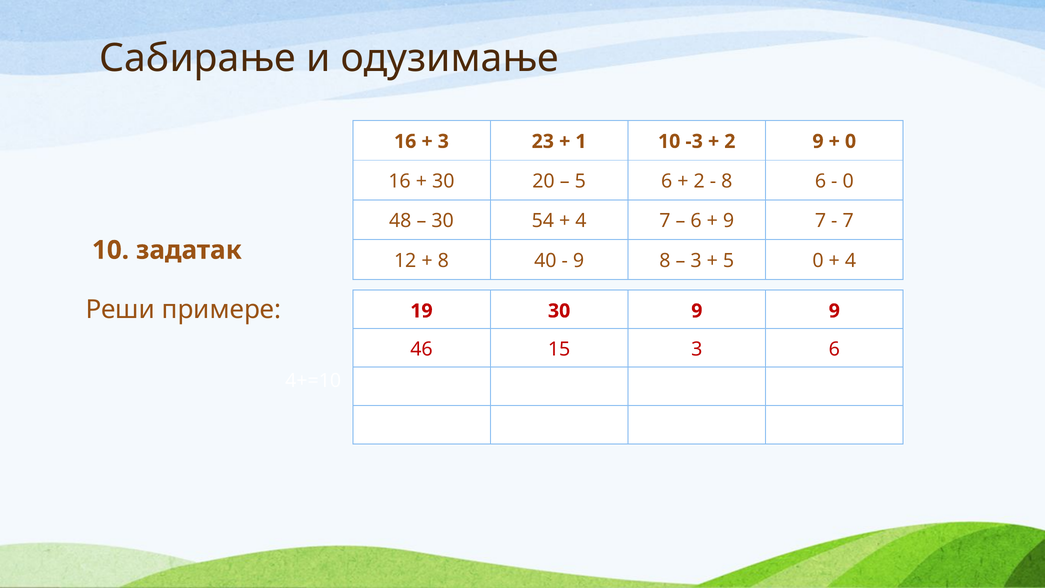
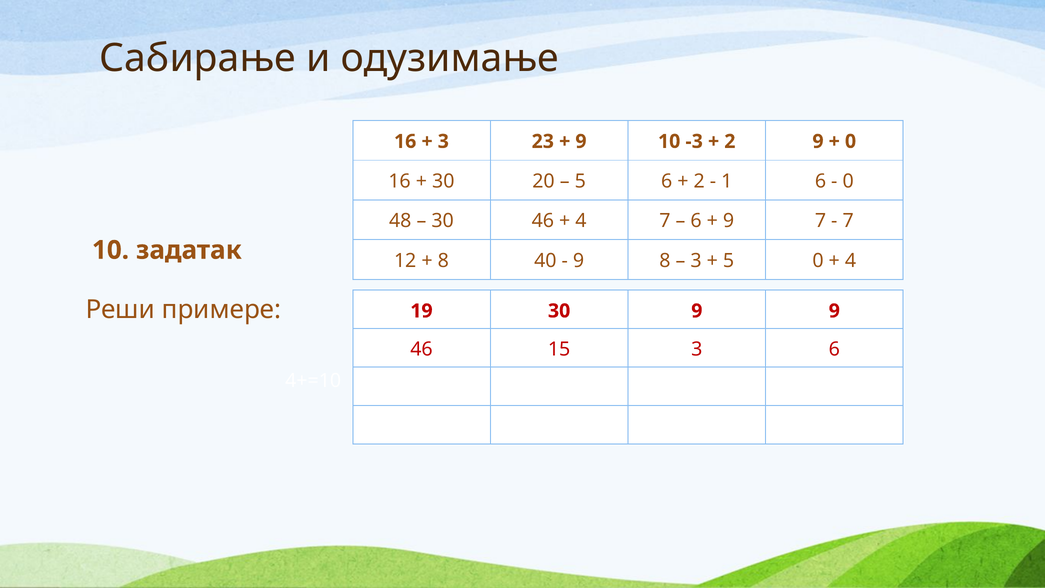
1 at (581, 141): 1 -> 9
8 at (727, 181): 8 -> 1
30 54: 54 -> 46
